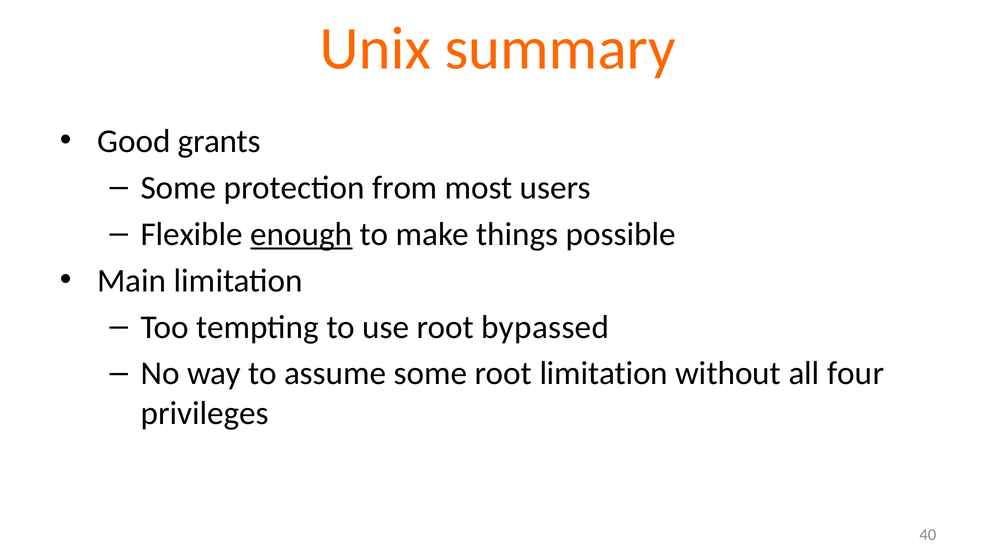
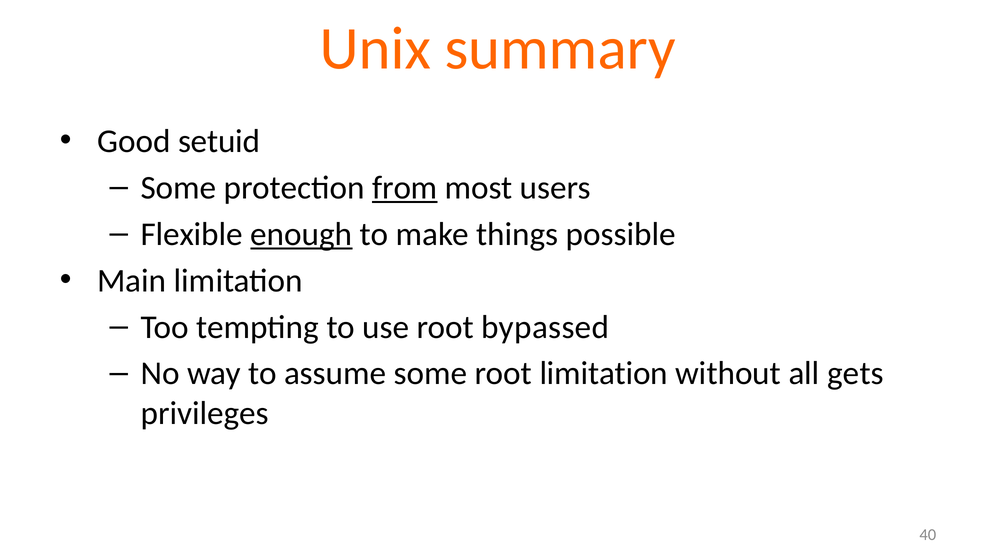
grants: grants -> setuid
from underline: none -> present
four: four -> gets
